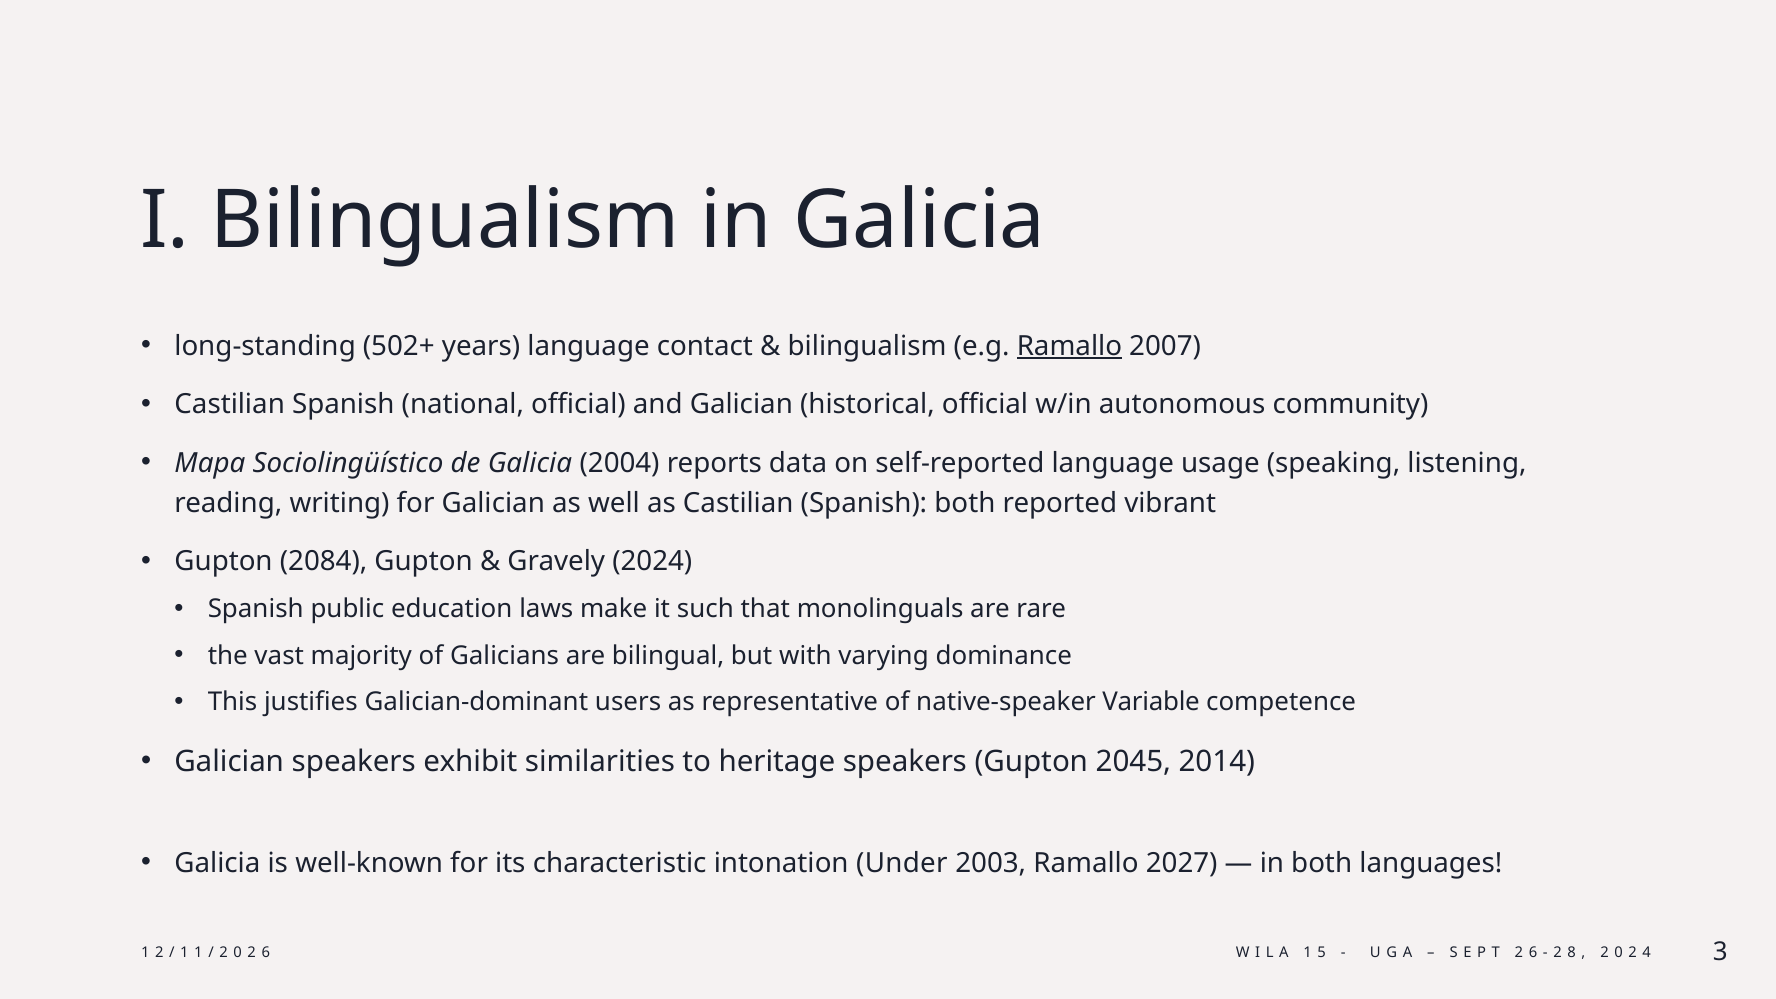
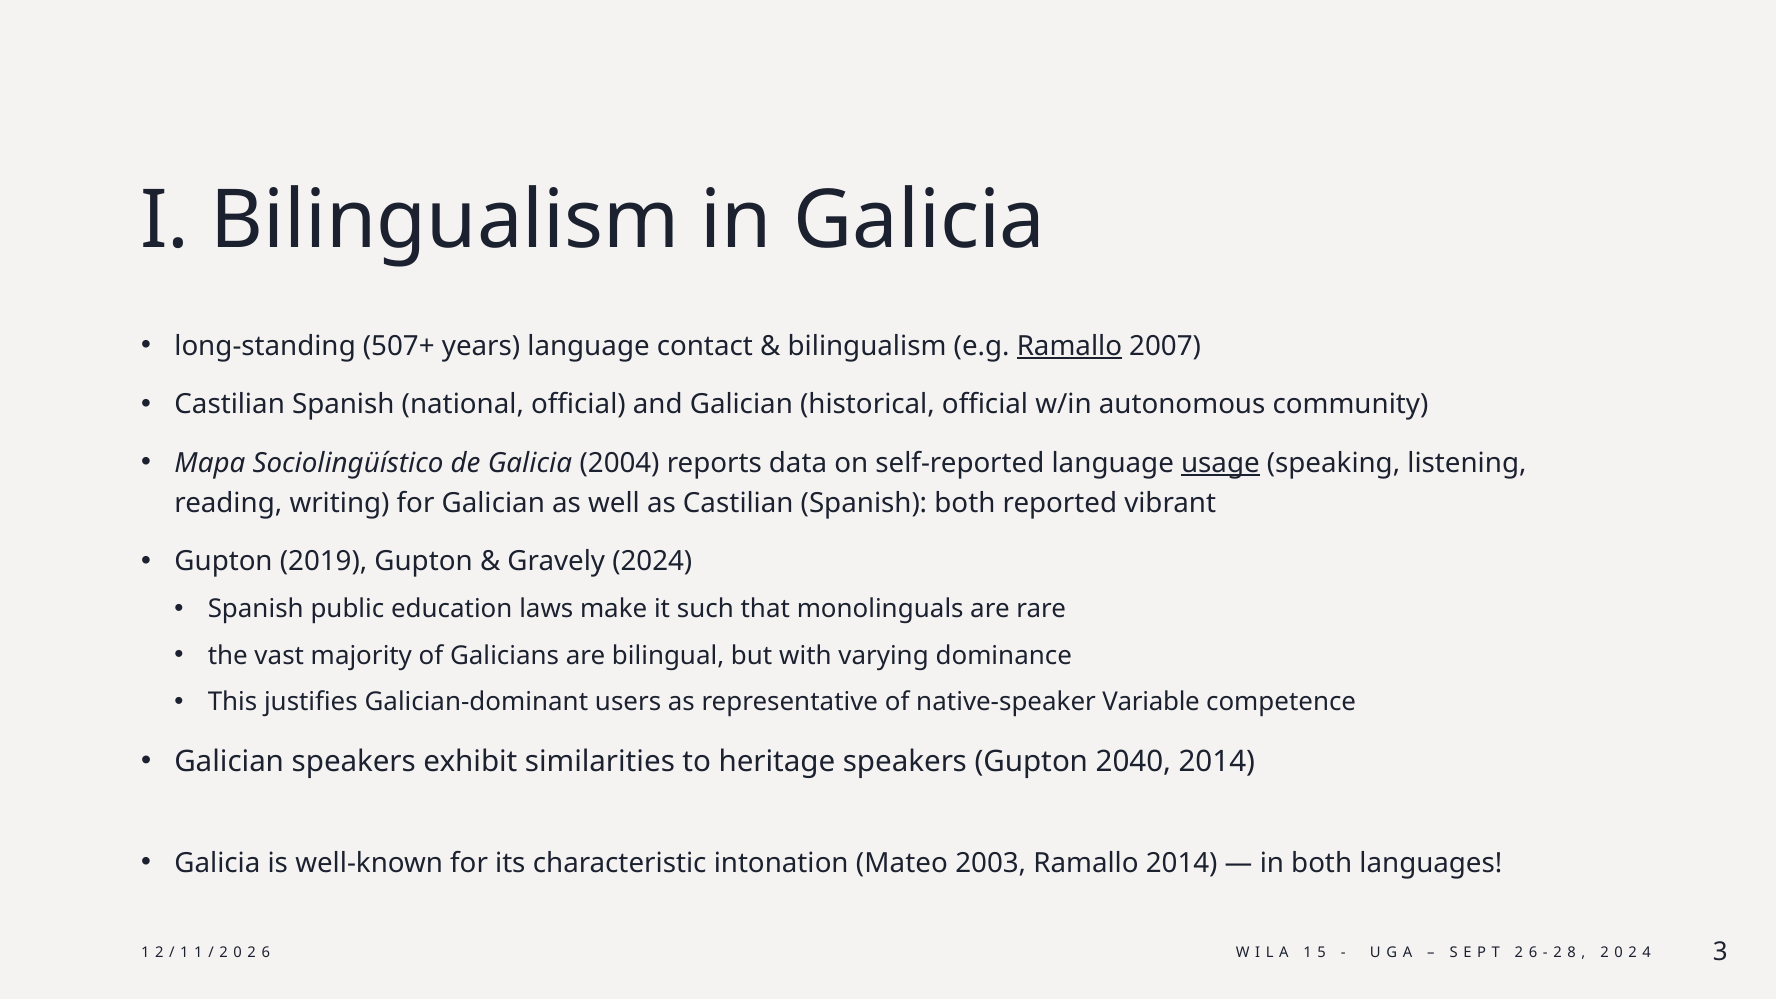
502+: 502+ -> 507+
usage underline: none -> present
2084: 2084 -> 2019
2045: 2045 -> 2040
Under: Under -> Mateo
Ramallo 2027: 2027 -> 2014
